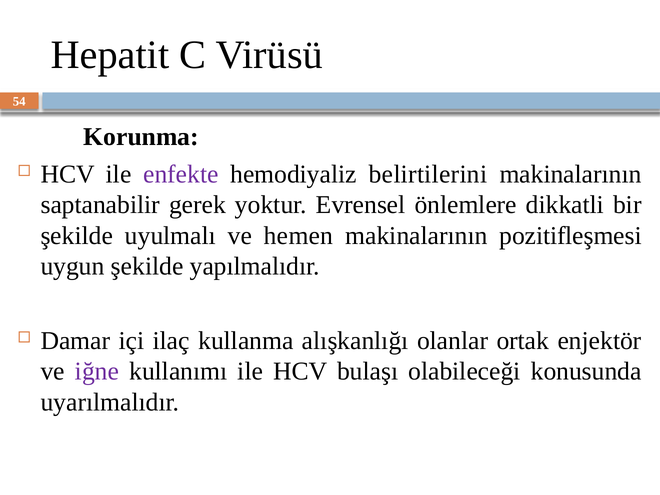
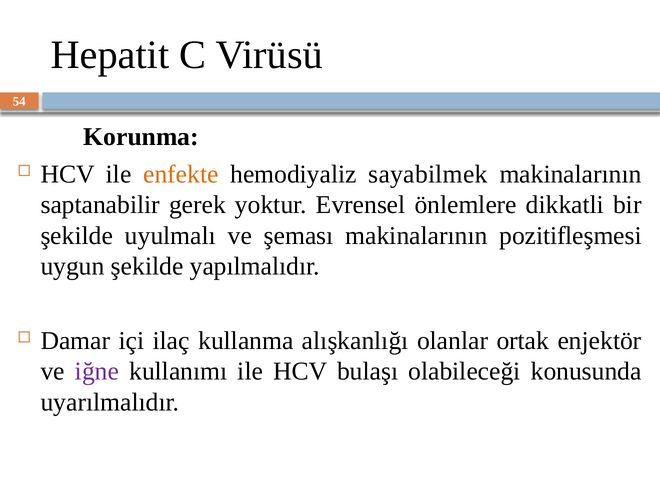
enfekte colour: purple -> orange
belirtilerini: belirtilerini -> sayabilmek
hemen: hemen -> şeması
